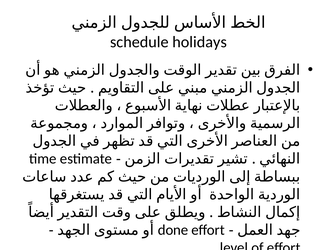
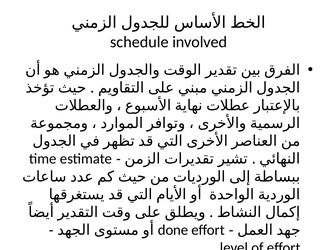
holidays: holidays -> involved
